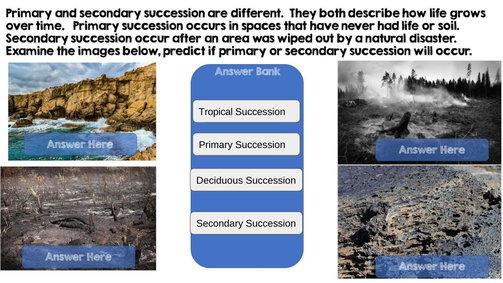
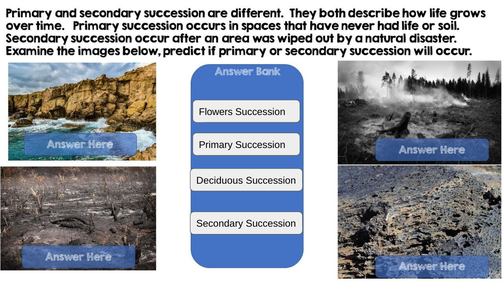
Tropical: Tropical -> Flowers
